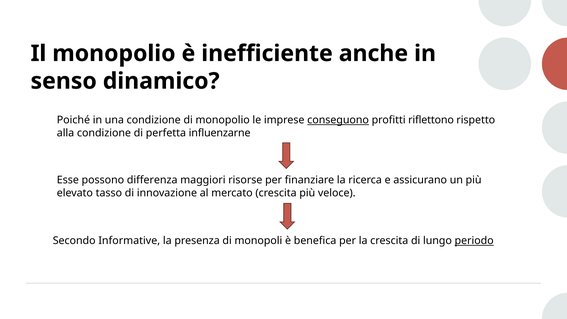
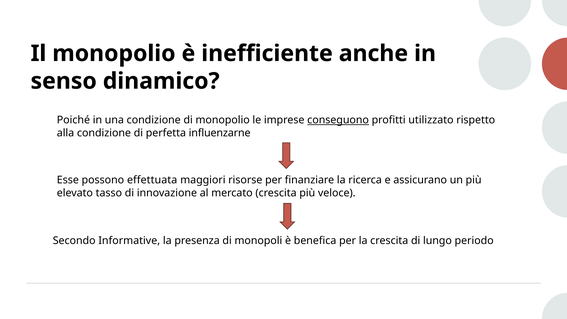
riflettono: riflettono -> utilizzato
differenza: differenza -> effettuata
periodo underline: present -> none
